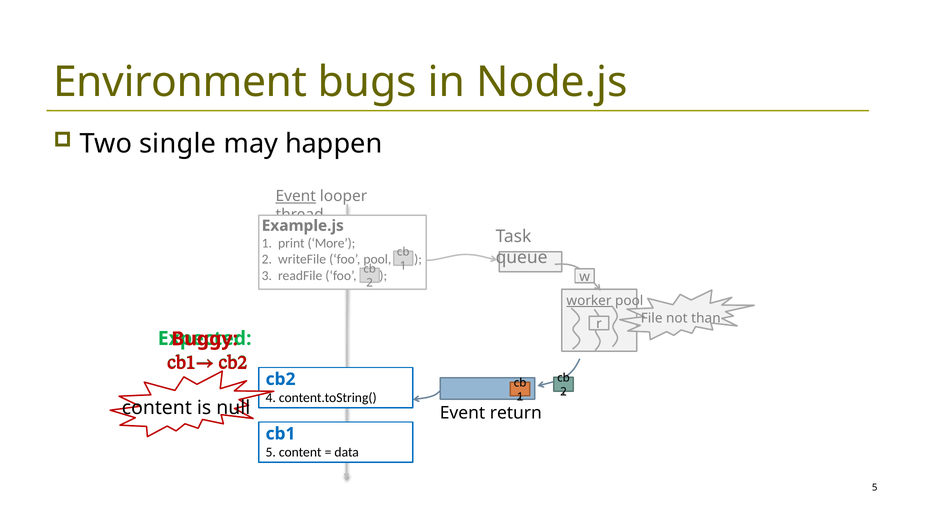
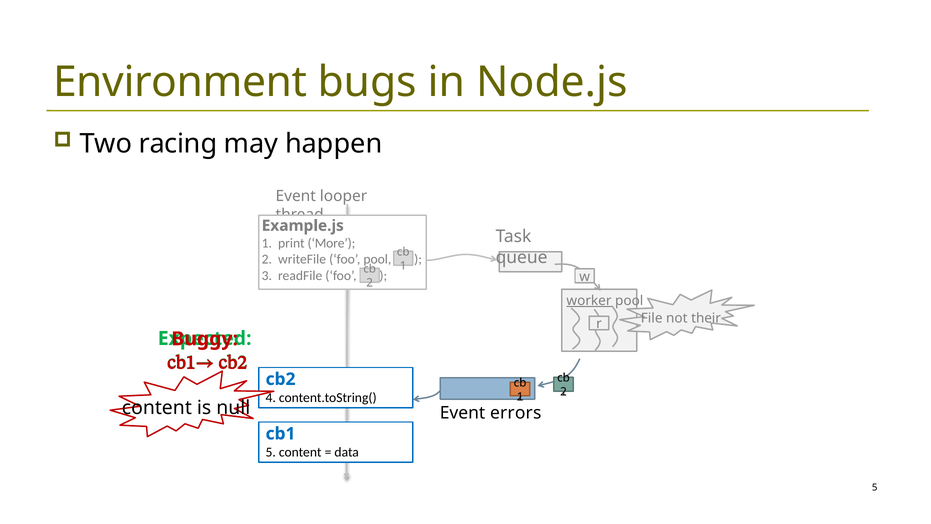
single: single -> racing
Event at (296, 196) underline: present -> none
than: than -> their
return: return -> errors
